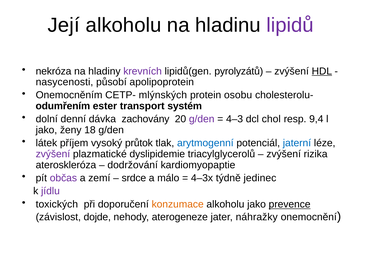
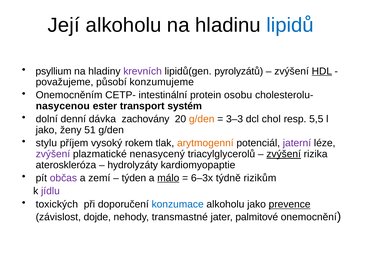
lipidů colour: purple -> blue
nekróza: nekróza -> psyllium
nasycenosti: nasycenosti -> považujeme
apolipoprotein: apolipoprotein -> konzumujeme
mlýnských: mlýnských -> intestinální
odumřením: odumřením -> nasycenou
g/den at (202, 119) colour: purple -> orange
4–3: 4–3 -> 3–3
9,4: 9,4 -> 5,5
18: 18 -> 51
látek: látek -> stylu
průtok: průtok -> rokem
arytmogenní colour: blue -> orange
jaterní colour: blue -> purple
dyslipidemie: dyslipidemie -> nenasycený
zvýšení at (284, 154) underline: none -> present
dodržování: dodržování -> hydrolyzáty
srdce: srdce -> týden
málo underline: none -> present
4–3x: 4–3x -> 6–3x
jedinec: jedinec -> rizikům
konzumace colour: orange -> blue
aterogeneze: aterogeneze -> transmastné
náhražky: náhražky -> palmitové
